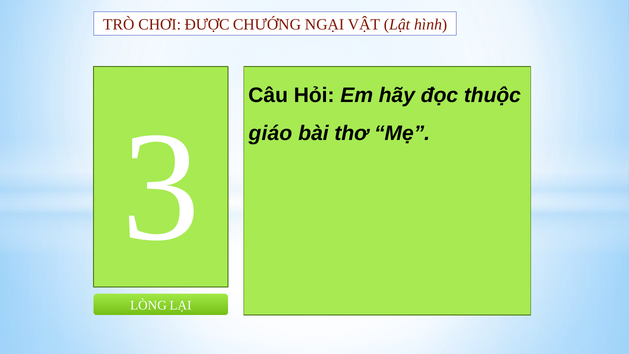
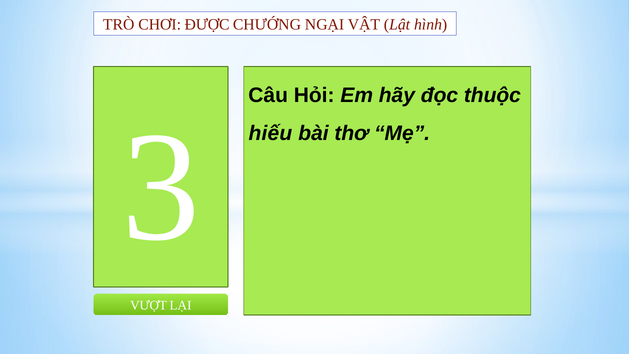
giáo: giáo -> hiếu
LÒNG: LÒNG -> VƯỢT
